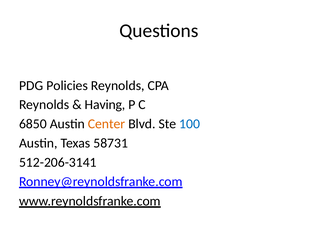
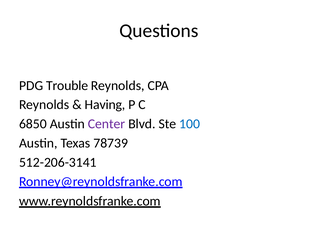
Policies: Policies -> Trouble
Center colour: orange -> purple
58731: 58731 -> 78739
